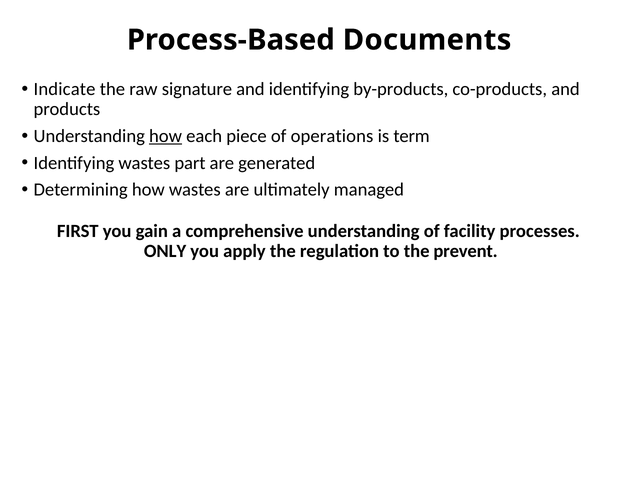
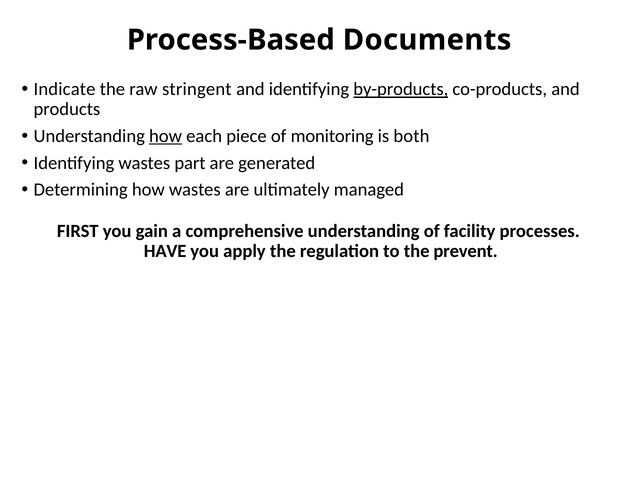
signature: signature -> stringent
by-products underline: none -> present
operations: operations -> monitoring
term: term -> both
ONLY: ONLY -> HAVE
